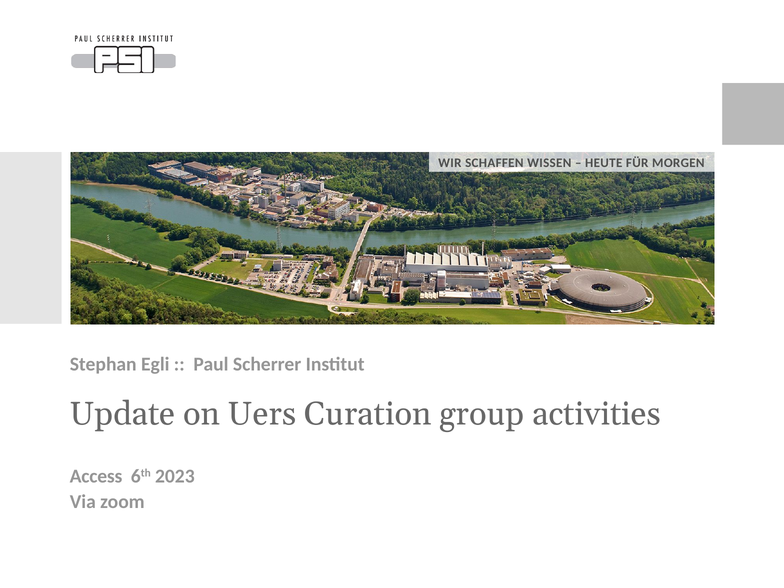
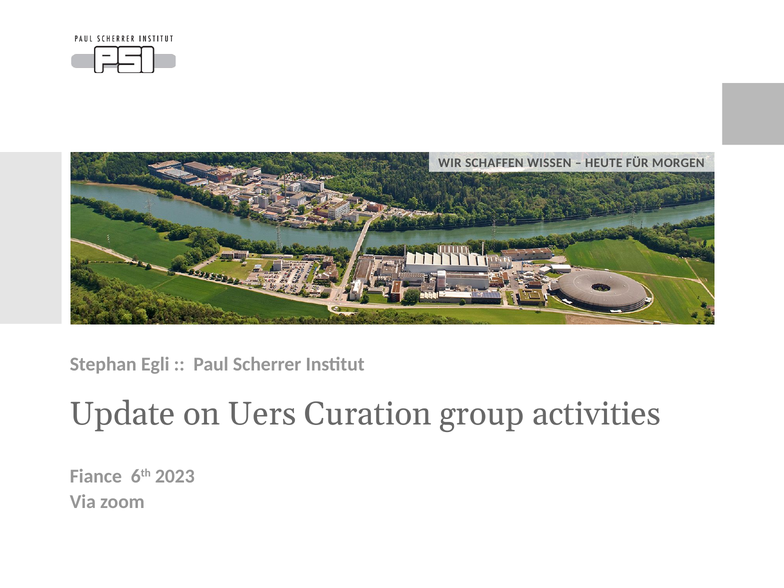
Access: Access -> Fiance
